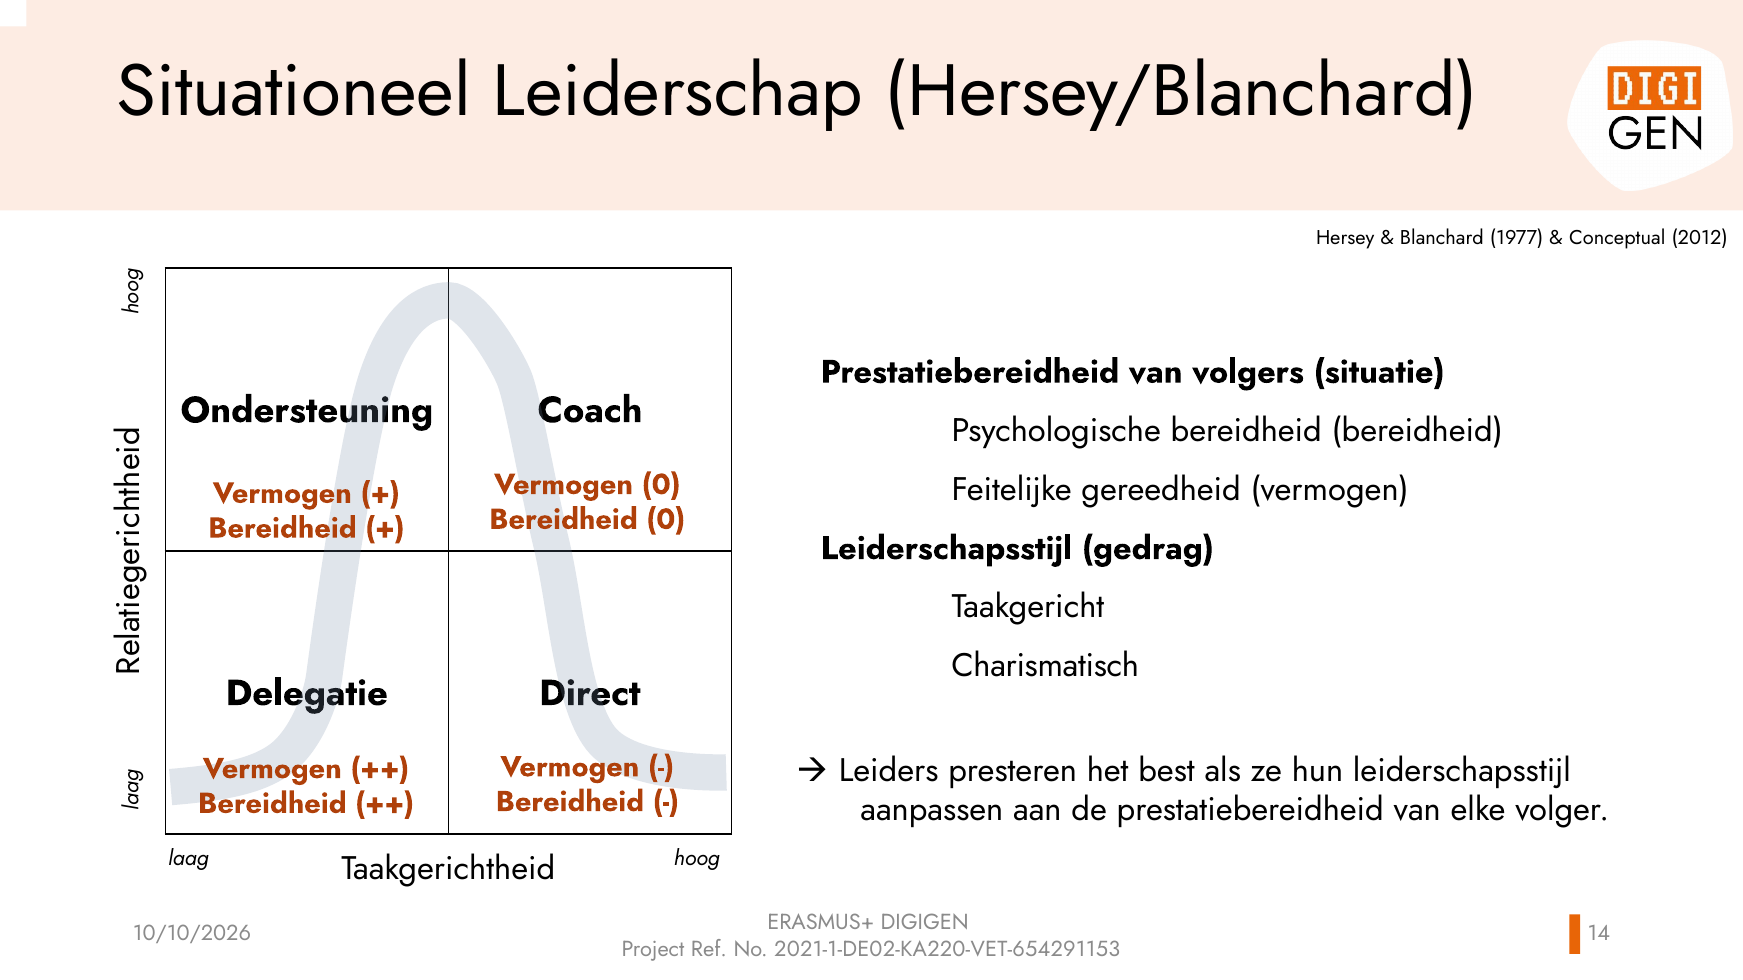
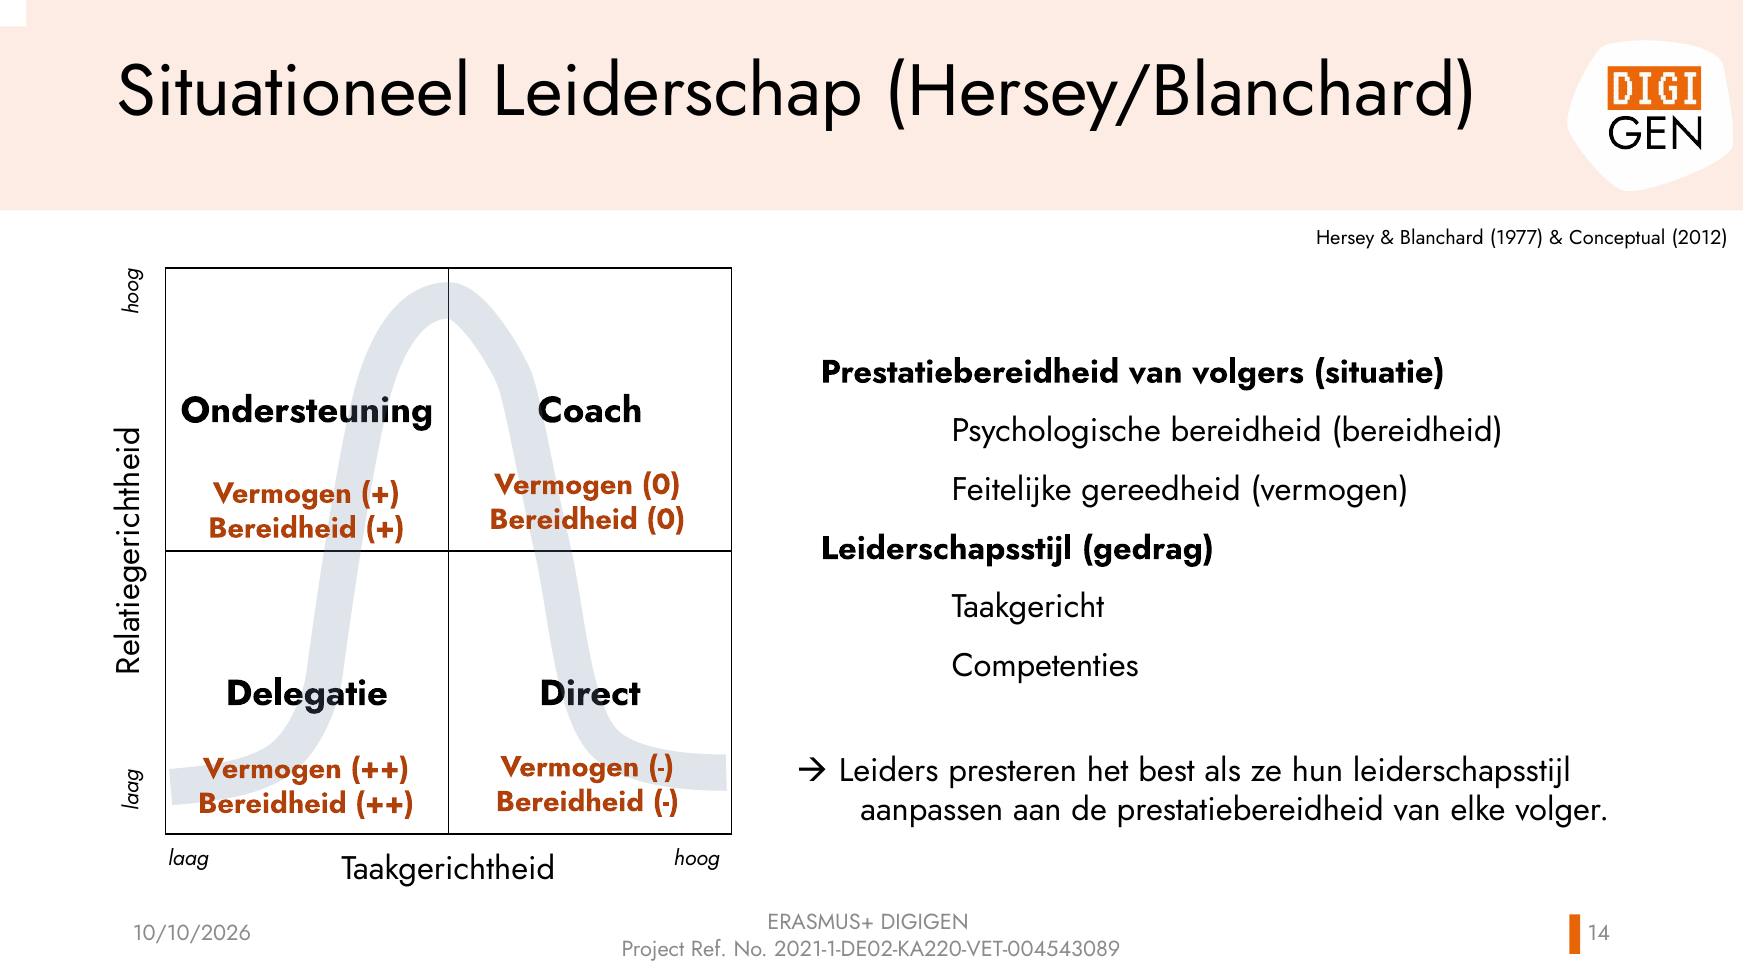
Charismatisch: Charismatisch -> Competenties
2021-1-DE02-KA220-VET-654291153: 2021-1-DE02-KA220-VET-654291153 -> 2021-1-DE02-KA220-VET-004543089
